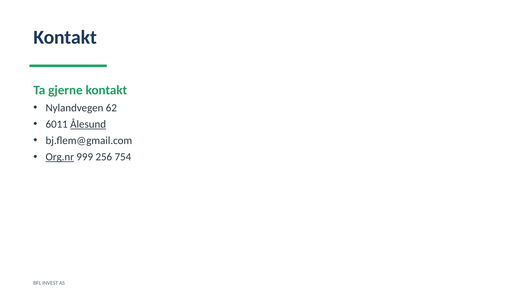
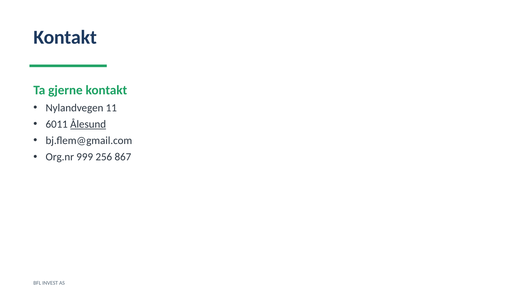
62: 62 -> 11
Org.nr underline: present -> none
754: 754 -> 867
